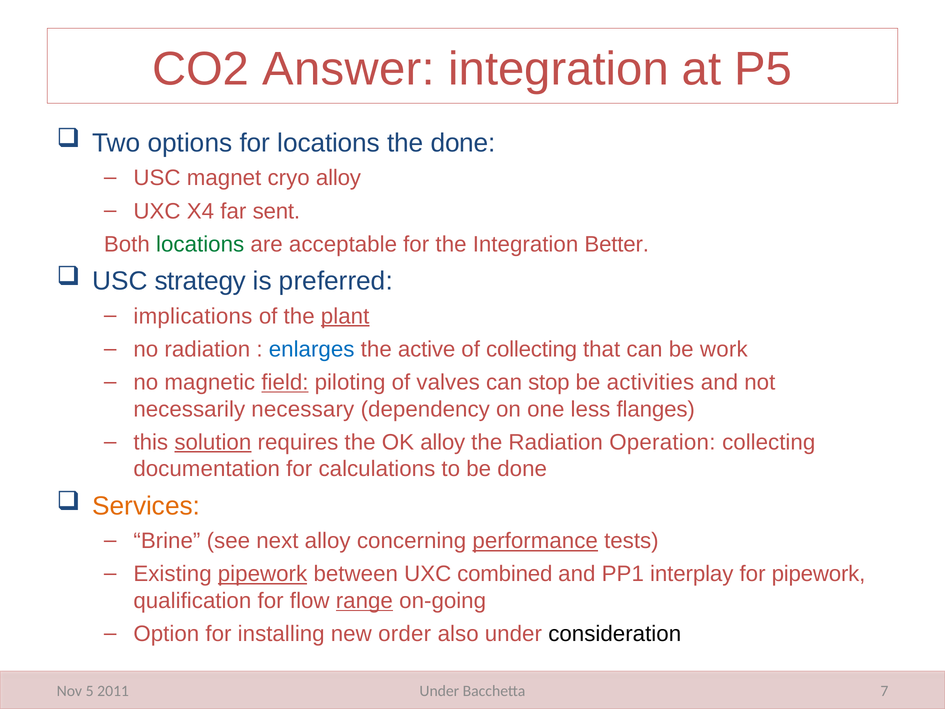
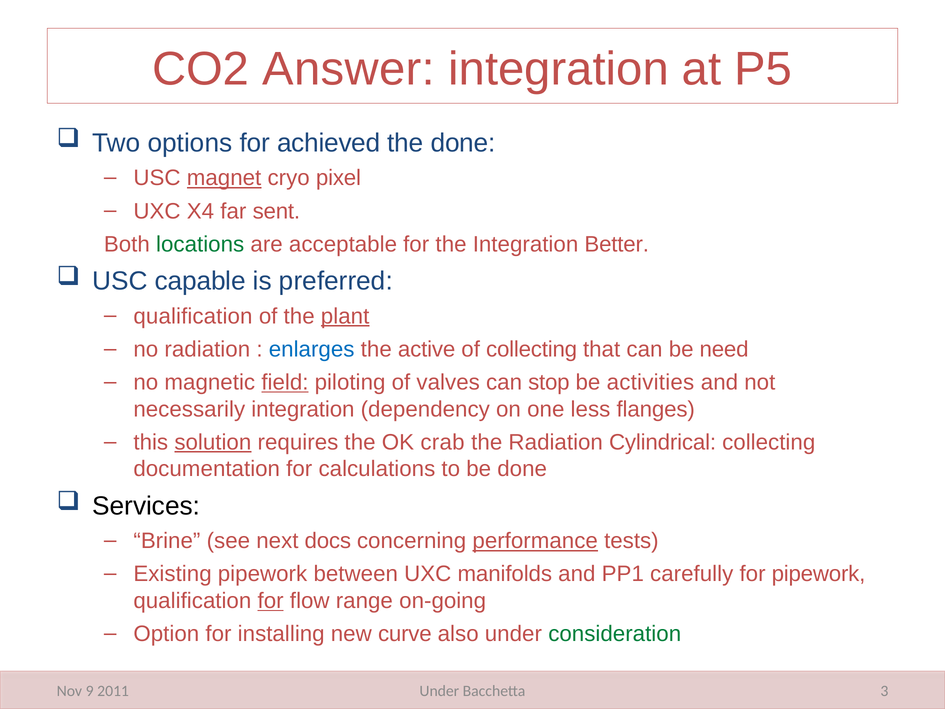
for locations: locations -> achieved
magnet underline: none -> present
cryo alloy: alloy -> pixel
strategy: strategy -> capable
implications at (193, 316): implications -> qualification
work: work -> need
necessarily necessary: necessary -> integration
OK alloy: alloy -> crab
Operation: Operation -> Cylindrical
Services colour: orange -> black
next alloy: alloy -> docs
pipework at (263, 574) underline: present -> none
combined: combined -> manifolds
interplay: interplay -> carefully
for at (271, 601) underline: none -> present
range underline: present -> none
order: order -> curve
consideration colour: black -> green
7: 7 -> 3
5: 5 -> 9
